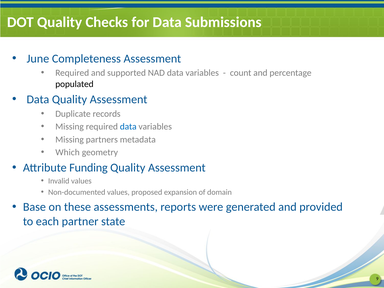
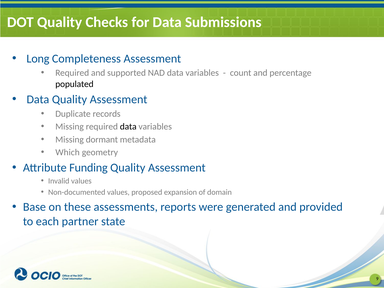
June: June -> Long
data at (128, 127) colour: blue -> black
partners: partners -> dormant
